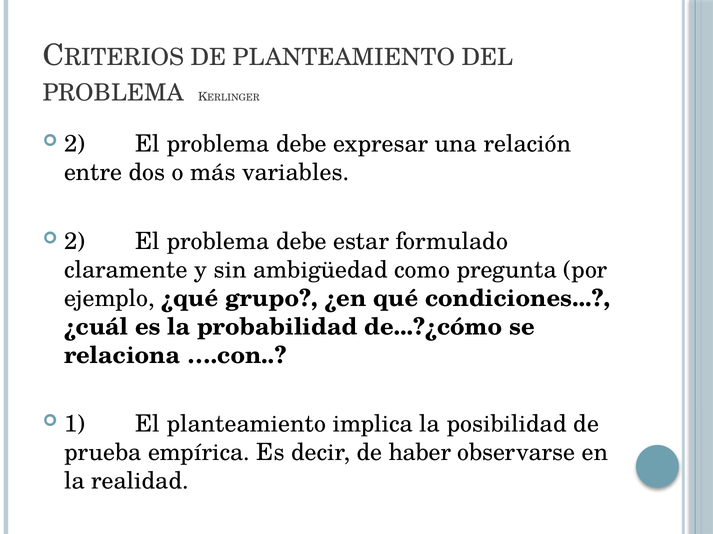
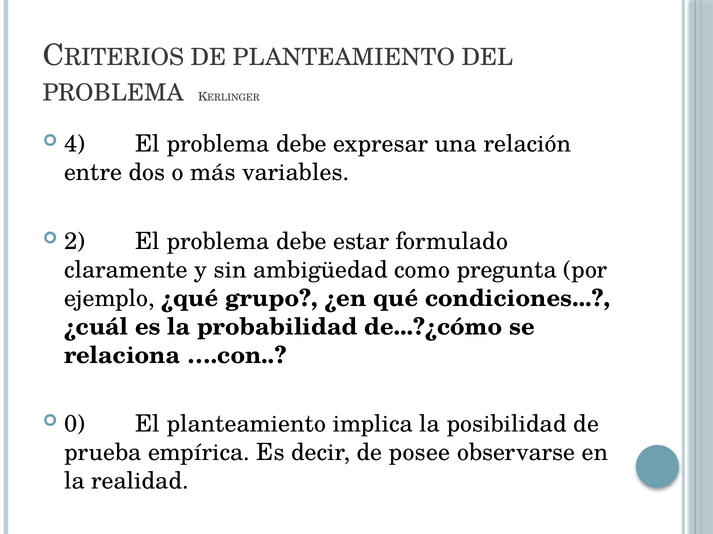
2 at (75, 144): 2 -> 4
1: 1 -> 0
haber: haber -> posee
